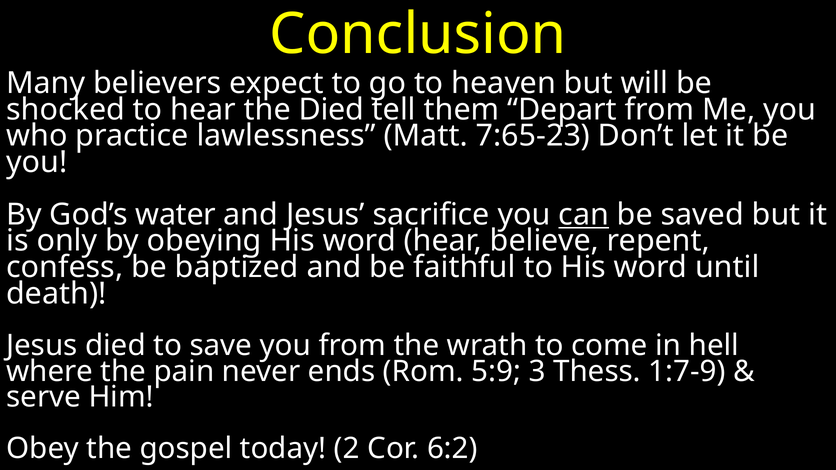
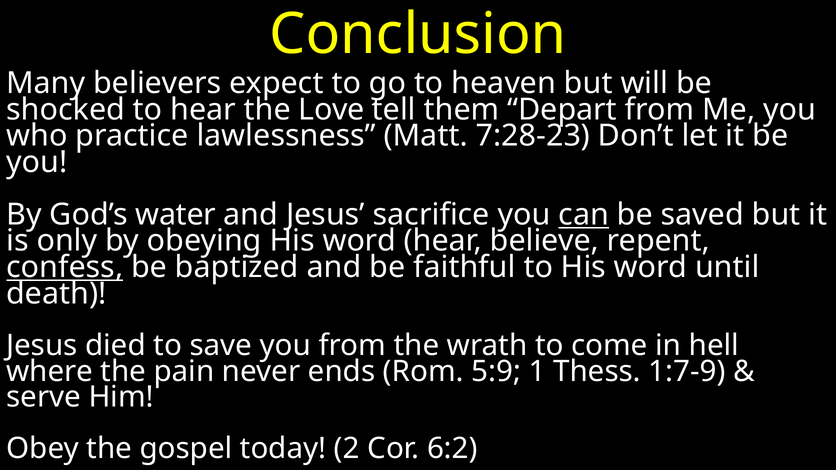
the Died: Died -> Love
7:65-23: 7:65-23 -> 7:28-23
confess underline: none -> present
3: 3 -> 1
